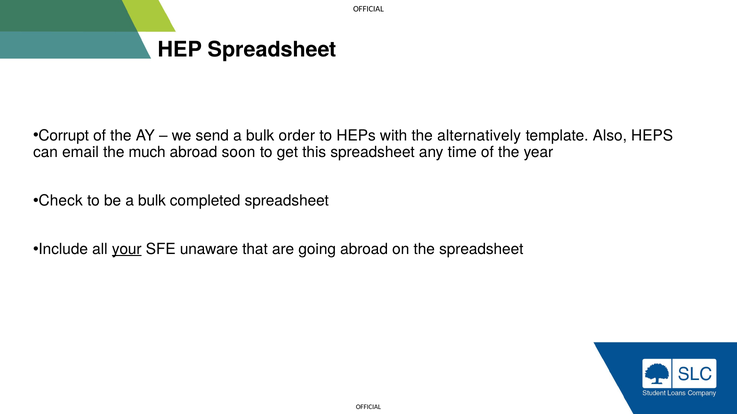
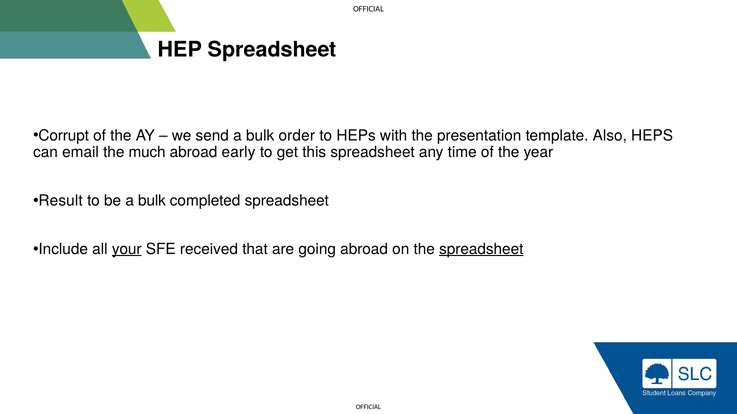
alternatively: alternatively -> presentation
soon: soon -> early
Check: Check -> Result
unaware: unaware -> received
spreadsheet at (481, 249) underline: none -> present
